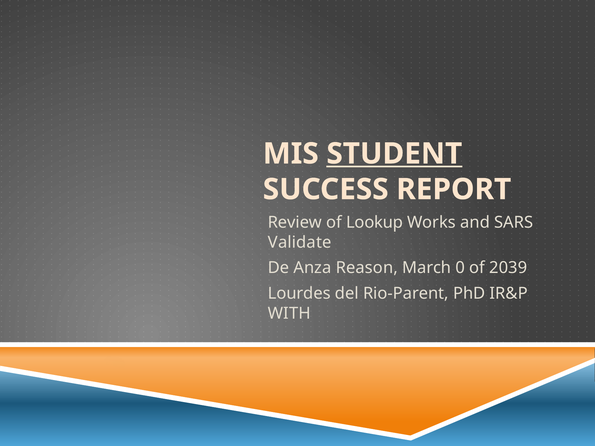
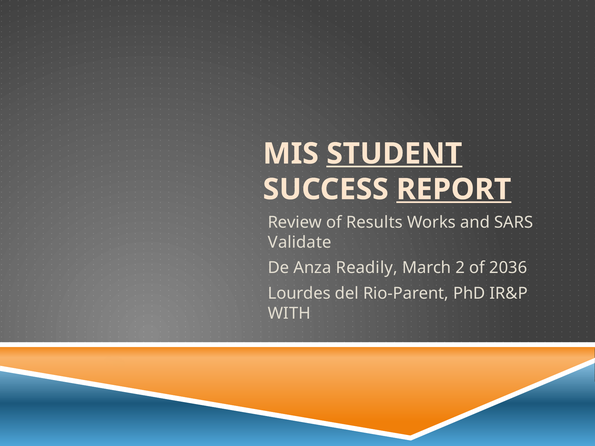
REPORT underline: none -> present
Lookup: Lookup -> Results
Reason: Reason -> Readily
0: 0 -> 2
2039: 2039 -> 2036
